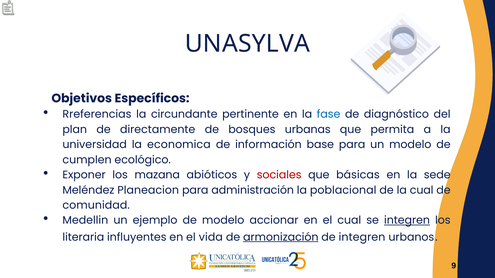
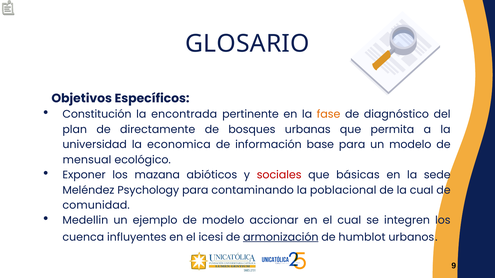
UNASYLVA: UNASYLVA -> GLOSARIO
Rreferencias: Rreferencias -> Constitución
circundante: circundante -> encontrada
fase colour: blue -> orange
cumplen: cumplen -> mensual
Planeacion: Planeacion -> Psychology
administración: administración -> contaminando
integren at (407, 221) underline: present -> none
literaria: literaria -> cuenca
vida: vida -> icesi
de integren: integren -> humblot
